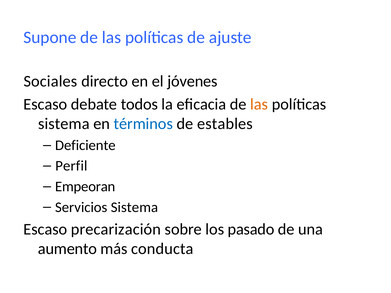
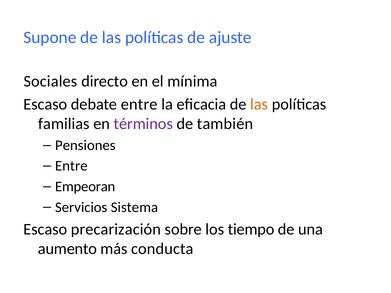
jóvenes: jóvenes -> mínima
debate todos: todos -> entre
sistema at (64, 124): sistema -> familias
términos colour: blue -> purple
estables: estables -> también
Deficiente: Deficiente -> Pensiones
Perfil at (71, 166): Perfil -> Entre
pasado: pasado -> tiempo
